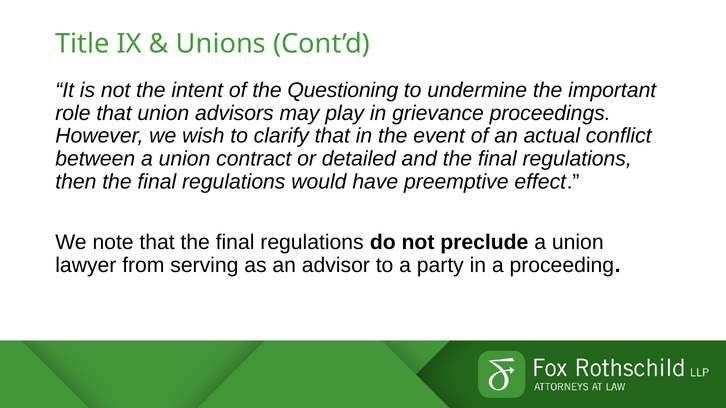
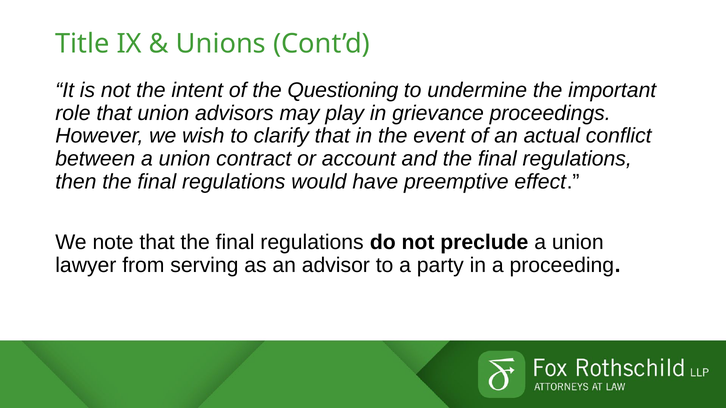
detailed: detailed -> account
